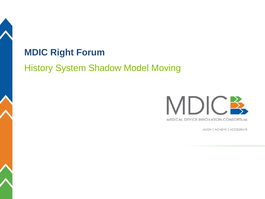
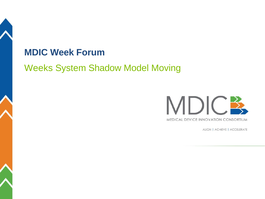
Right: Right -> Week
History: History -> Weeks
